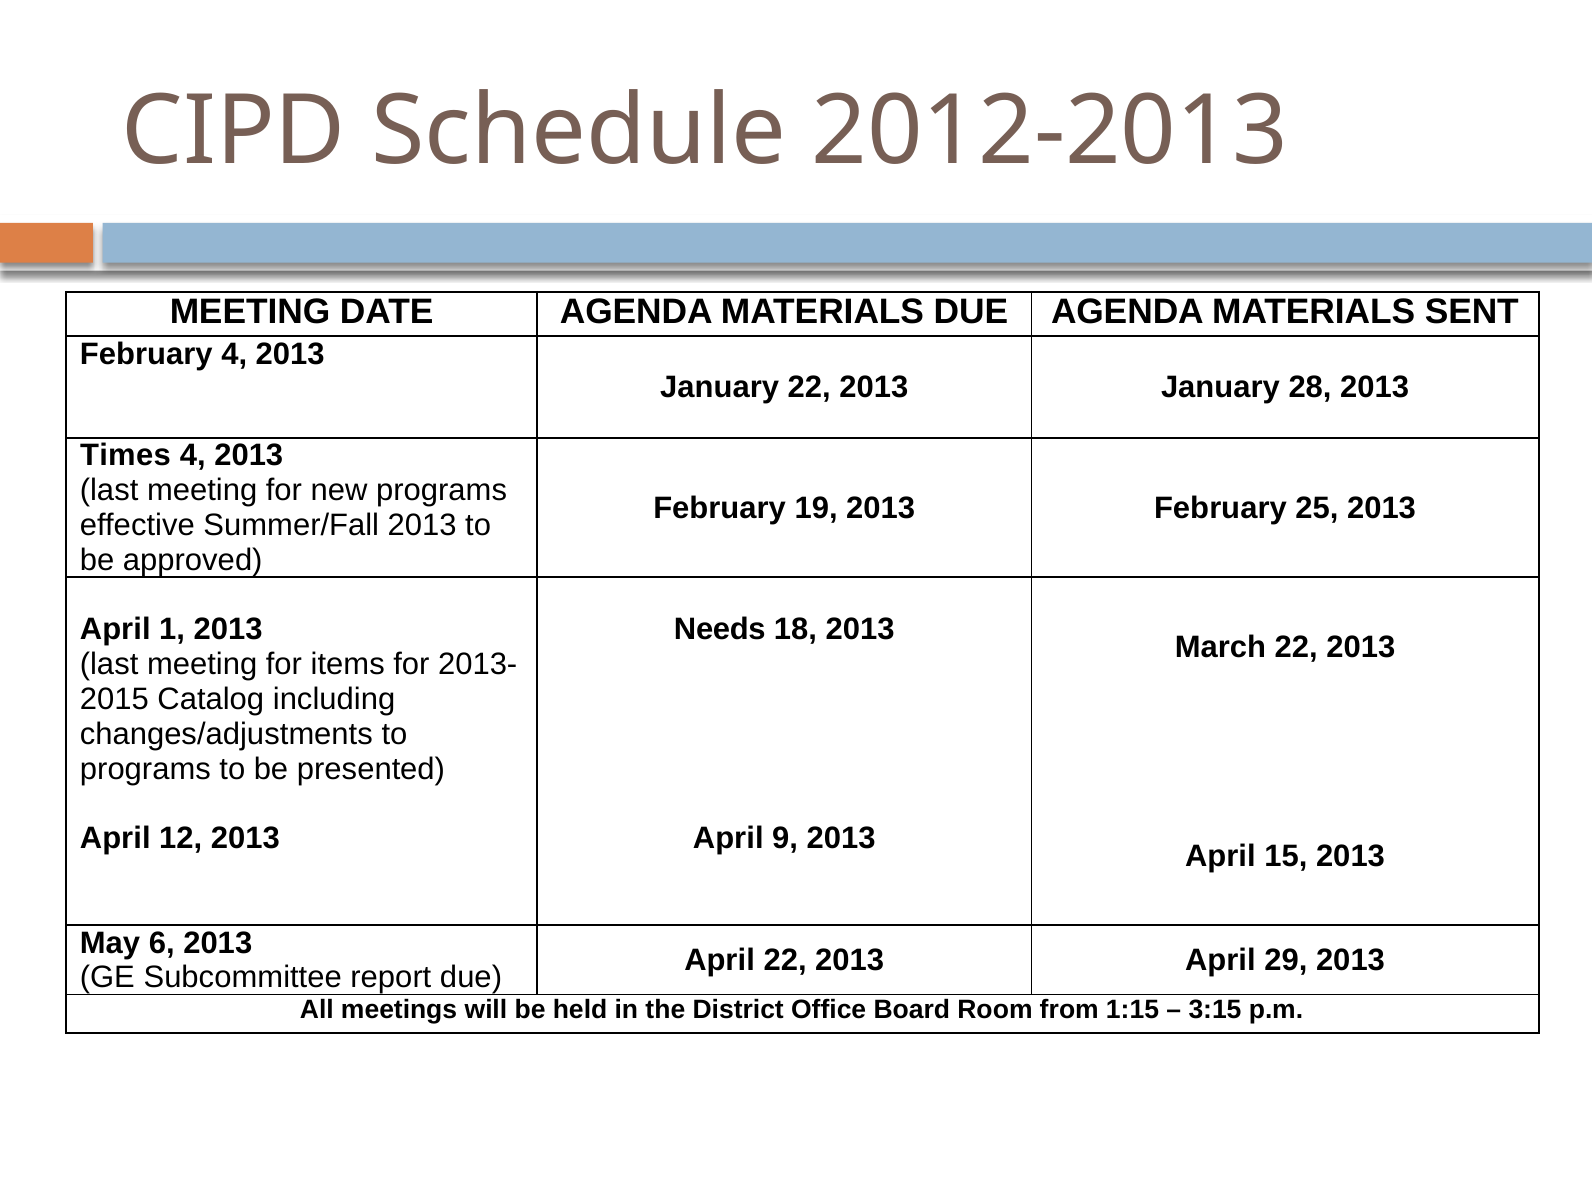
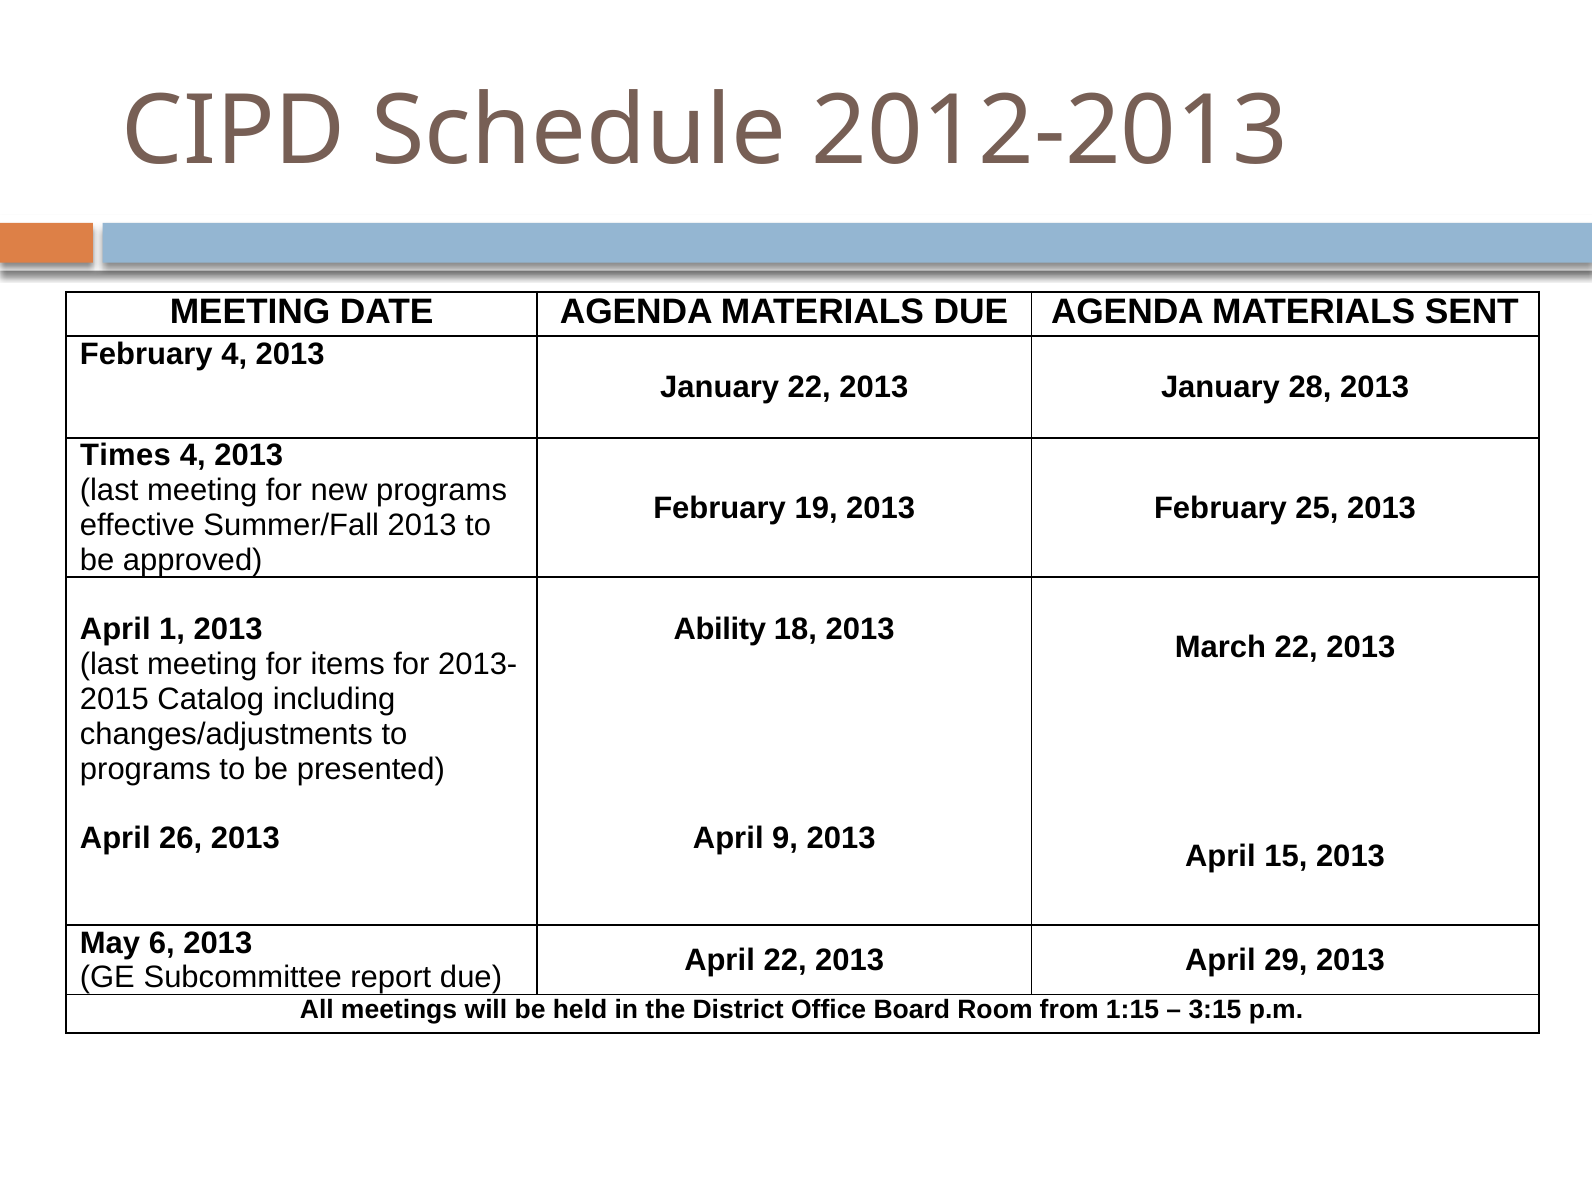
Needs: Needs -> Ability
12: 12 -> 26
